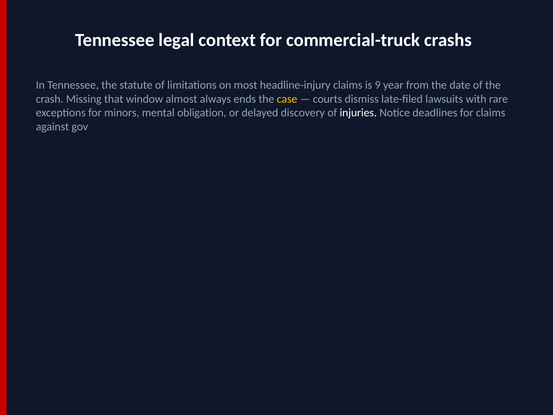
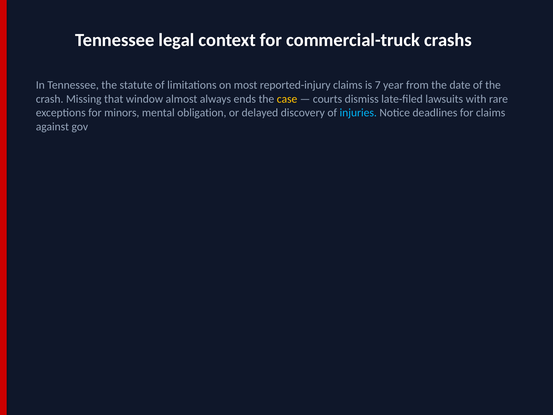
headline-injury: headline-injury -> reported-injury
9: 9 -> 7
injuries colour: white -> light blue
